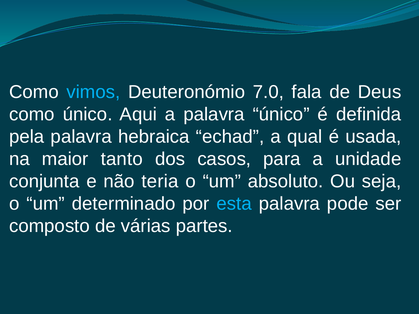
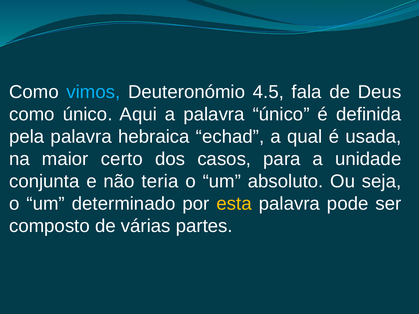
7.0: 7.0 -> 4.5
tanto: tanto -> certo
esta colour: light blue -> yellow
